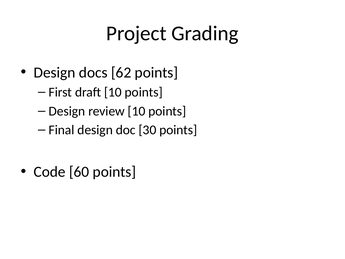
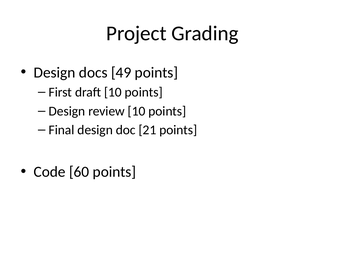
62: 62 -> 49
30: 30 -> 21
